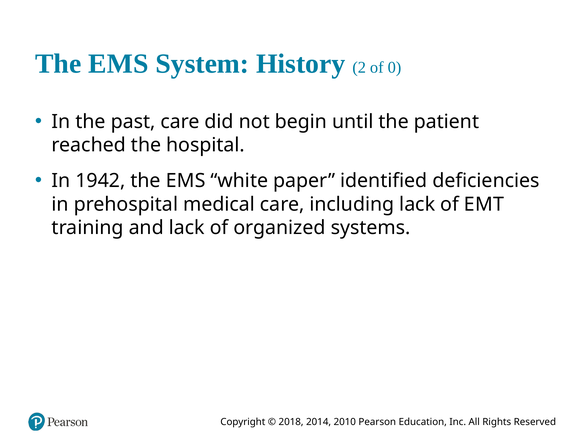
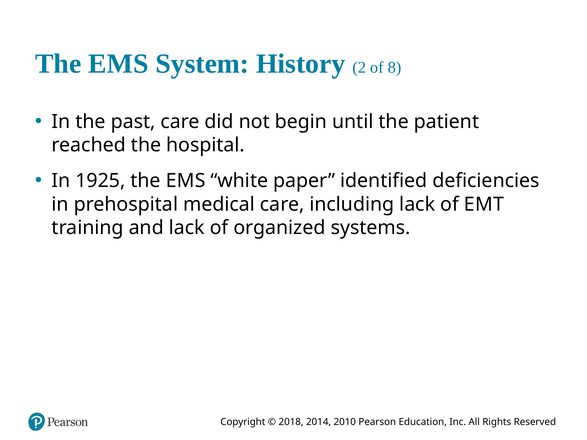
0: 0 -> 8
1942: 1942 -> 1925
